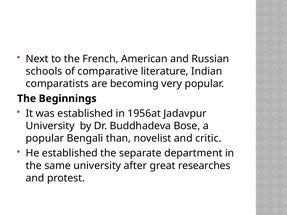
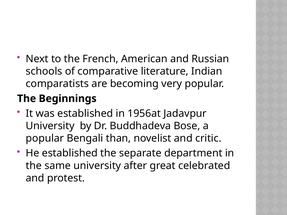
researches: researches -> celebrated
